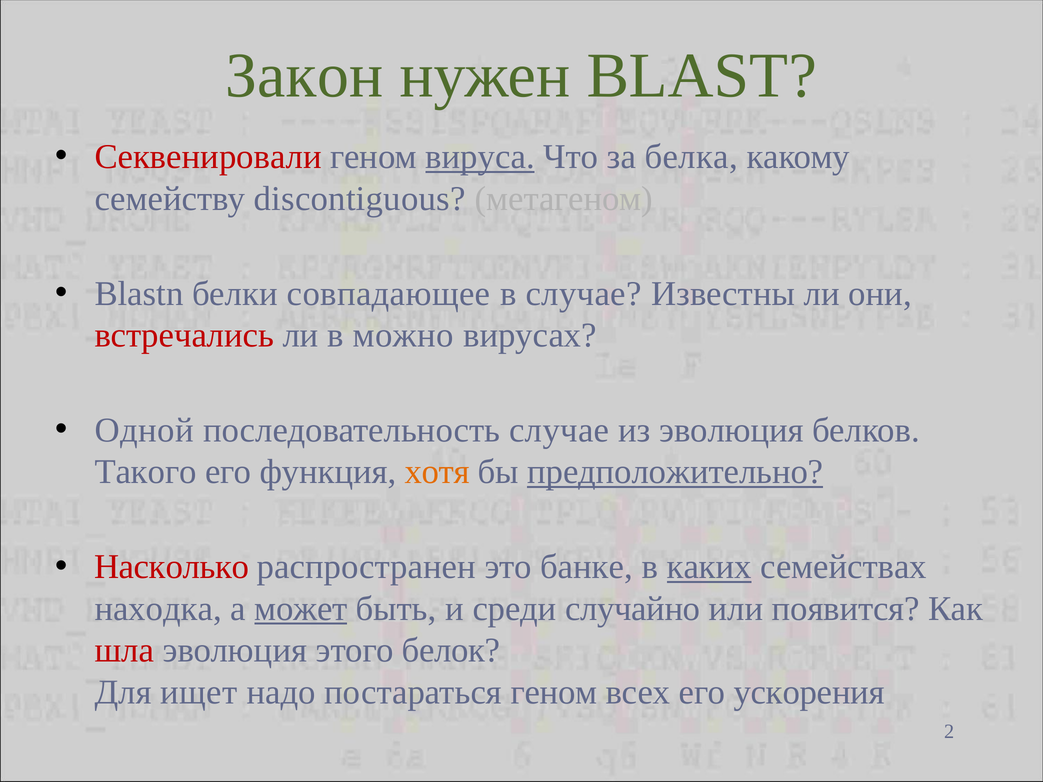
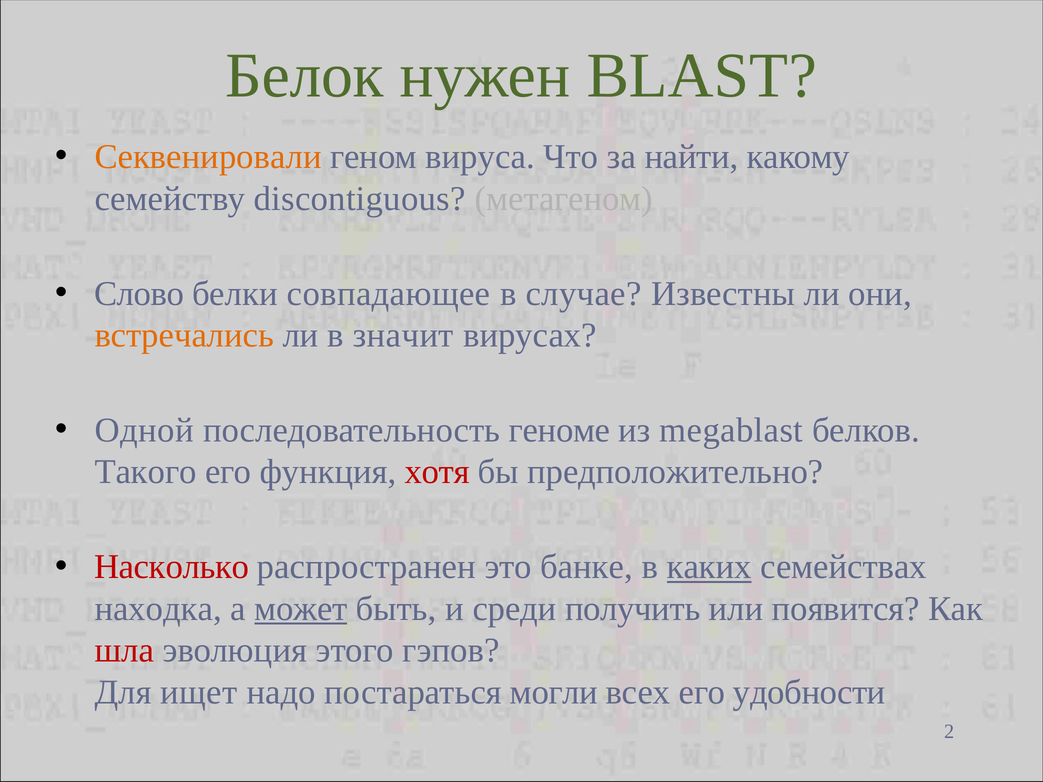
Закон: Закон -> Белок
Секвенировали colour: red -> orange
вируса underline: present -> none
белка: белка -> найти
Blastn: Blastn -> Слово
встречались colour: red -> orange
можно: можно -> значит
последовательность случае: случае -> геноме
из эволюция: эволюция -> megablast
хотя colour: orange -> red
предположительно underline: present -> none
случайно: случайно -> получить
белок: белок -> гэпов
постараться геном: геном -> могли
ускорения: ускорения -> удобности
